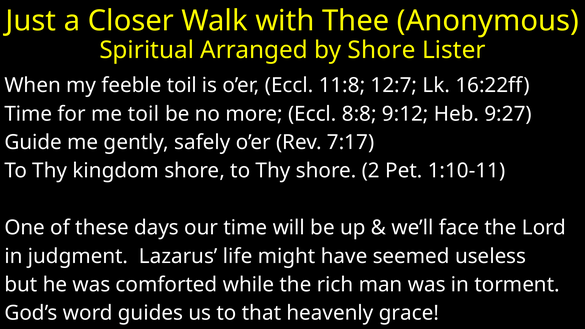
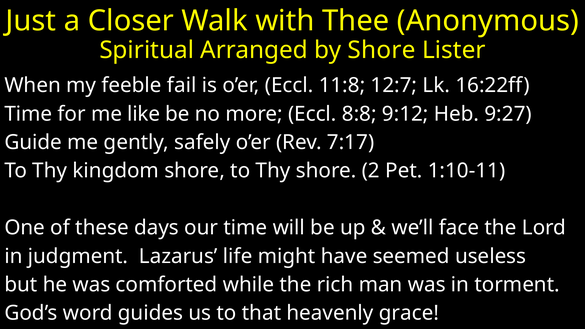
feeble toil: toil -> fail
me toil: toil -> like
